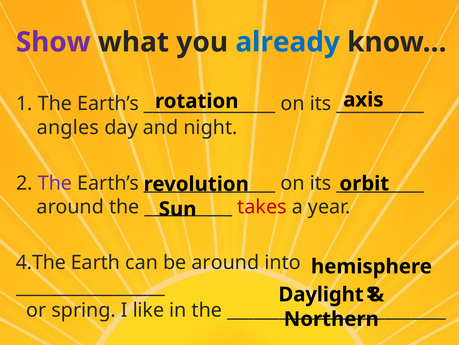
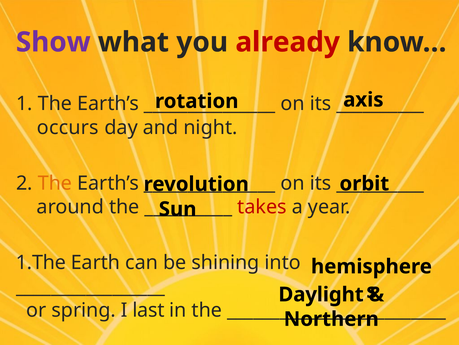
already colour: blue -> red
angles: angles -> occurs
The at (55, 183) colour: purple -> orange
4.The: 4.The -> 1.The
be around: around -> shining
like: like -> last
